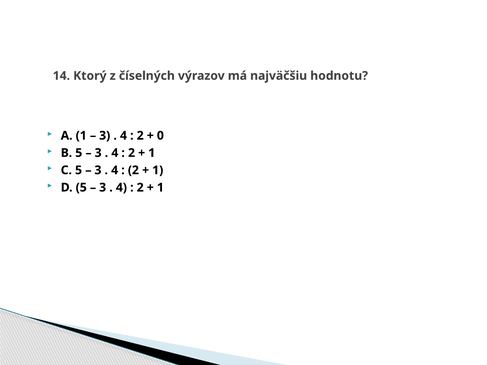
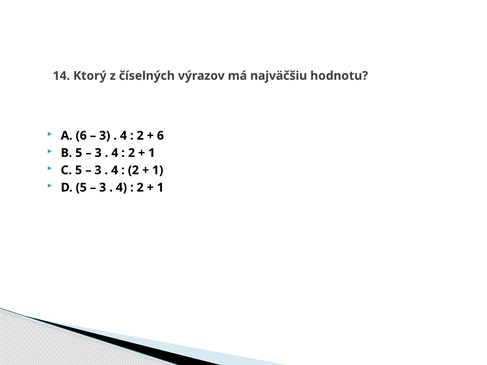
A 1: 1 -> 6
0 at (160, 136): 0 -> 6
